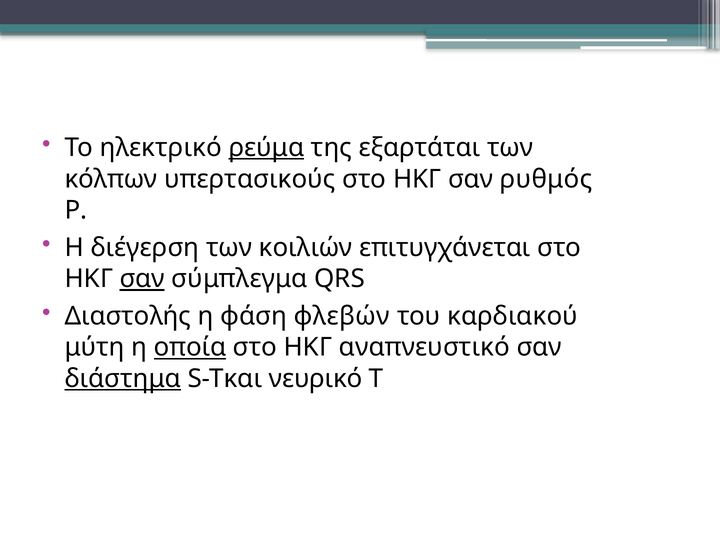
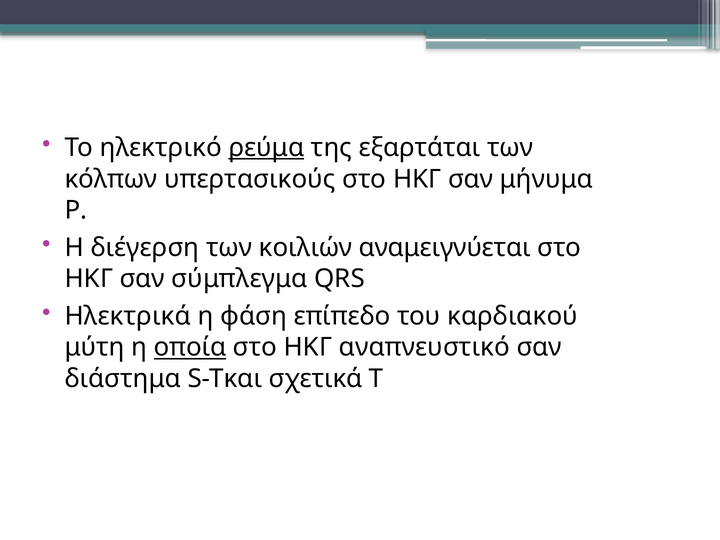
ρυθμός: ρυθμός -> μήνυμα
επιτυγχάνεται: επιτυγχάνεται -> αναμειγνύεται
σαν at (142, 279) underline: present -> none
Διαστολής: Διαστολής -> Ηλεκτρικά
φλεβών: φλεβών -> επίπεδο
διάστημα underline: present -> none
νευρικό: νευρικό -> σχετικά
